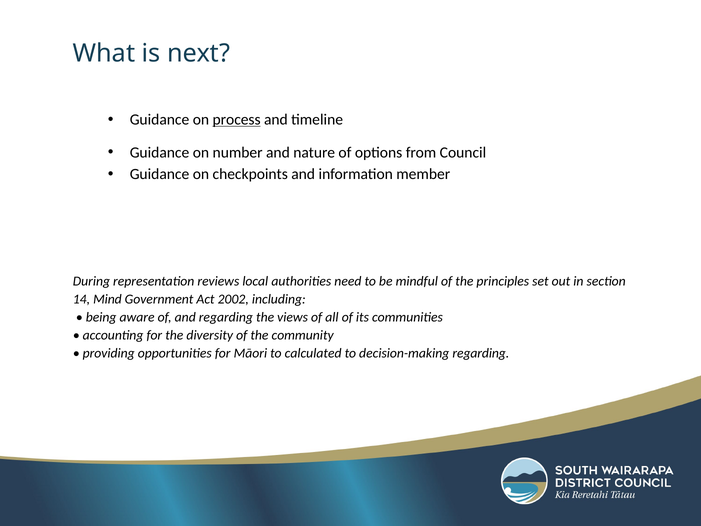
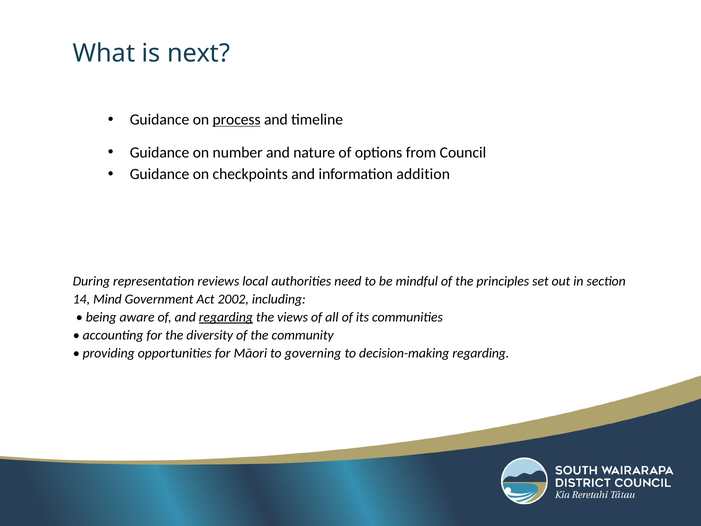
member: member -> addition
regarding at (226, 317) underline: none -> present
calculated: calculated -> governing
